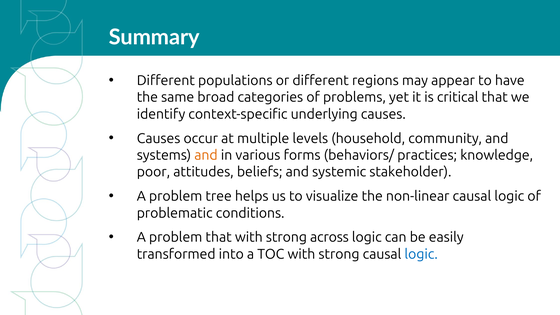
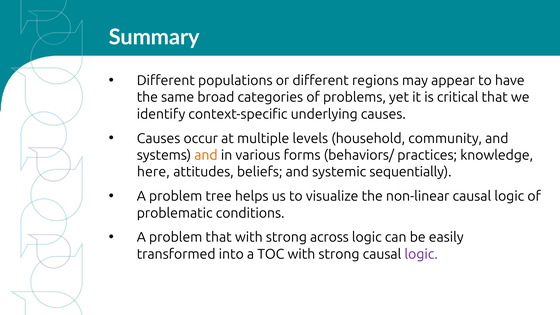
poor: poor -> here
stakeholder: stakeholder -> sequentially
logic at (421, 254) colour: blue -> purple
